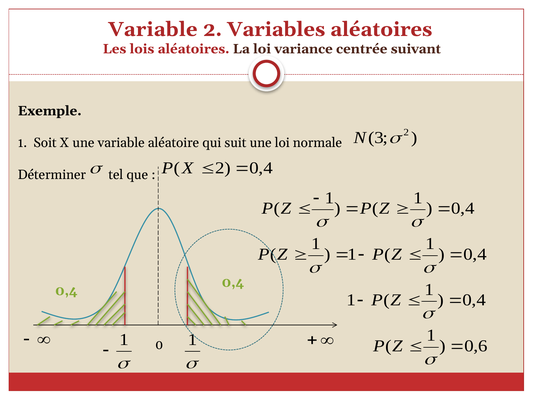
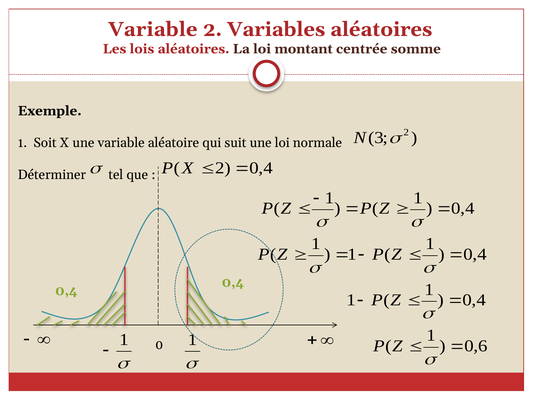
variance: variance -> montant
suivant: suivant -> somme
